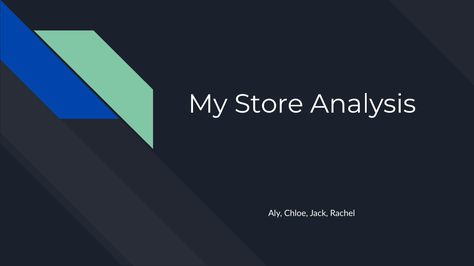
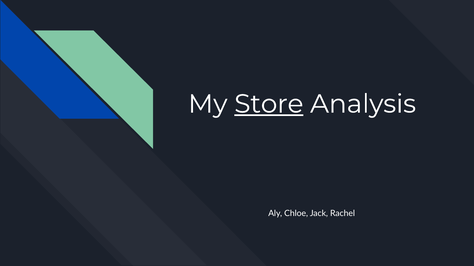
Store underline: none -> present
